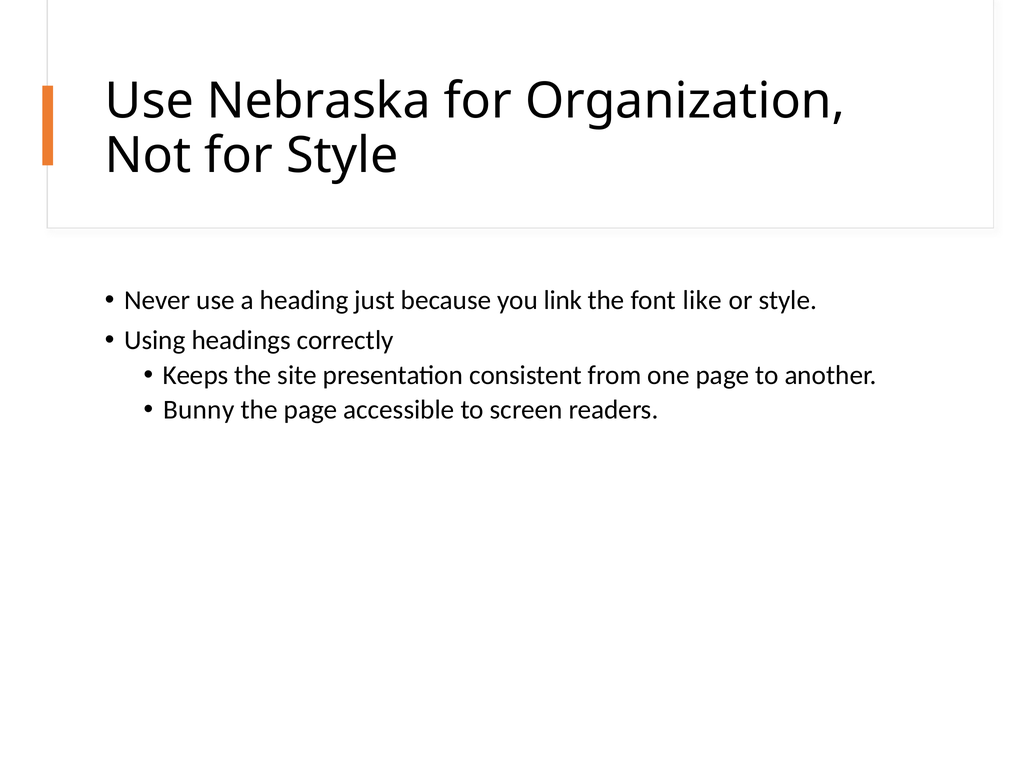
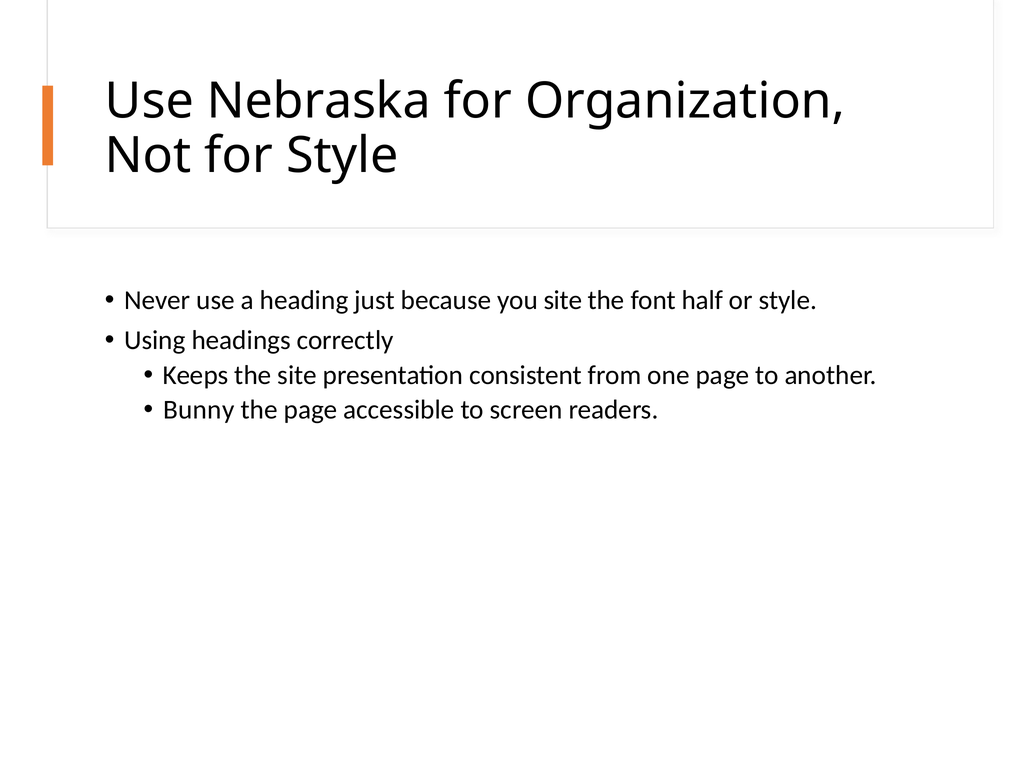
you link: link -> site
like: like -> half
